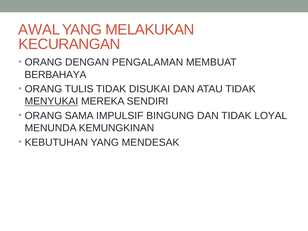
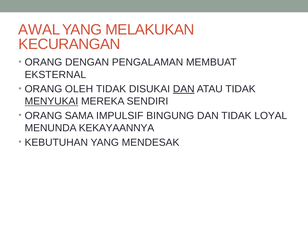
BERBAHAYA: BERBAHAYA -> EKSTERNAL
TULIS: TULIS -> OLEH
DAN at (184, 89) underline: none -> present
KEMUNGKINAN: KEMUNGKINAN -> KEKAYAANNYA
